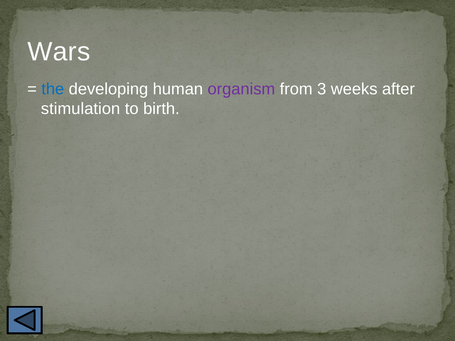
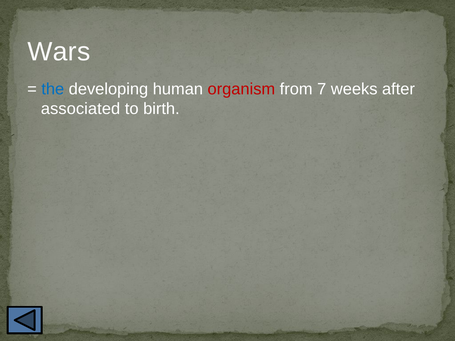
organism colour: purple -> red
3: 3 -> 7
stimulation: stimulation -> associated
